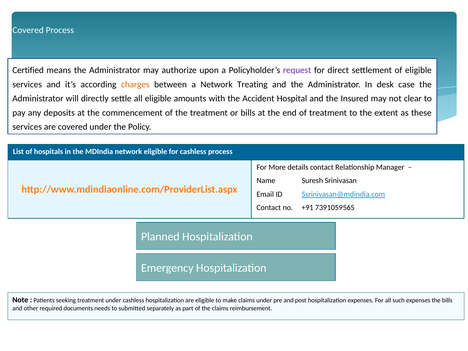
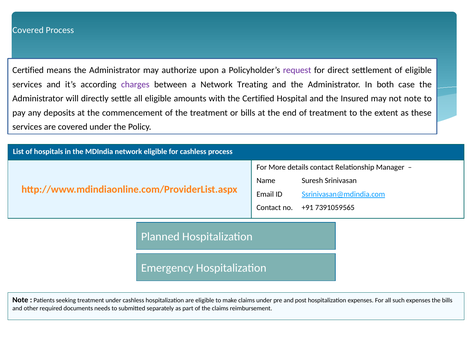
charges colour: orange -> purple
desk: desk -> both
the Accident: Accident -> Certified
not clear: clear -> note
